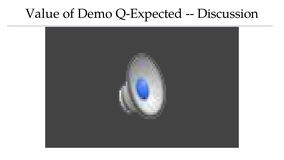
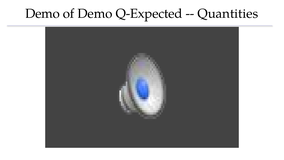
Value at (43, 14): Value -> Demo
Discussion: Discussion -> Quantities
